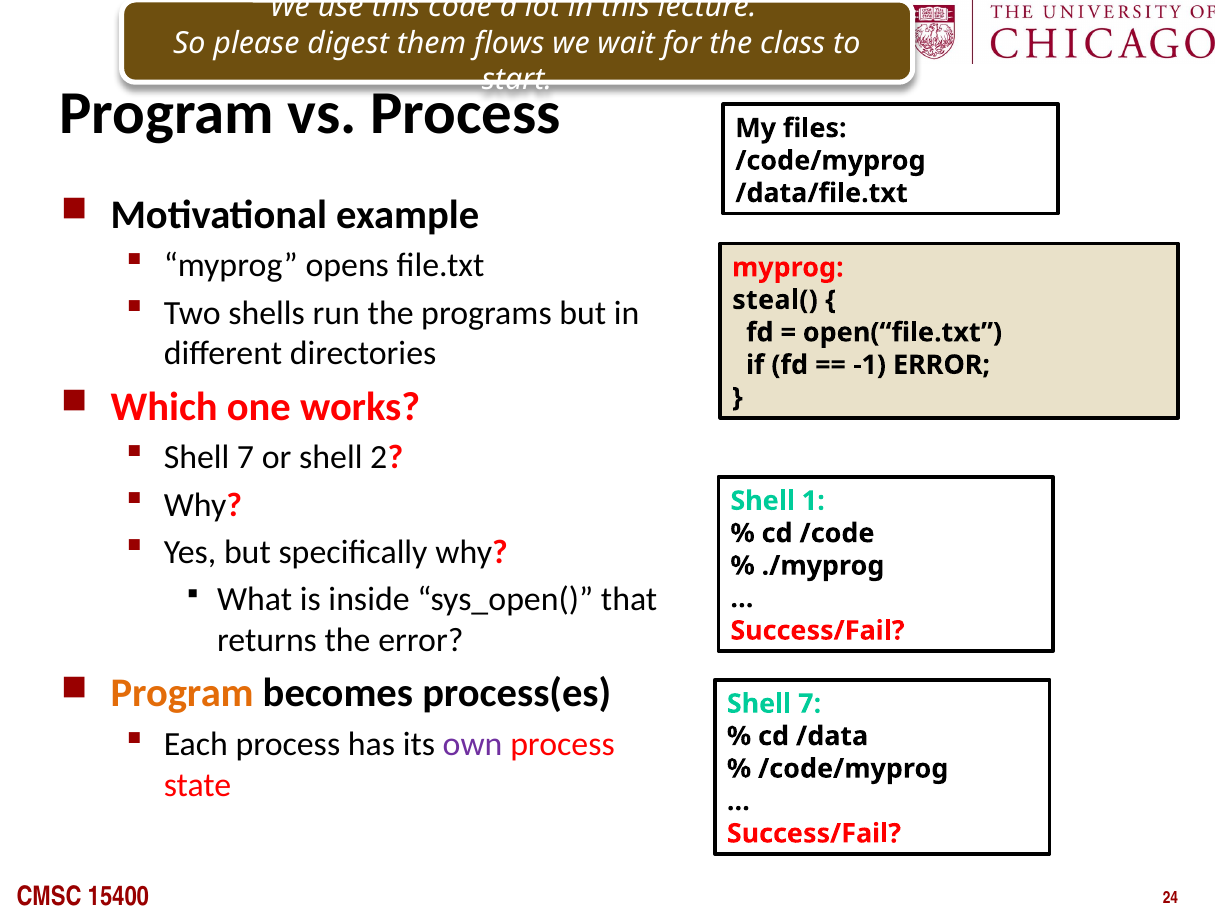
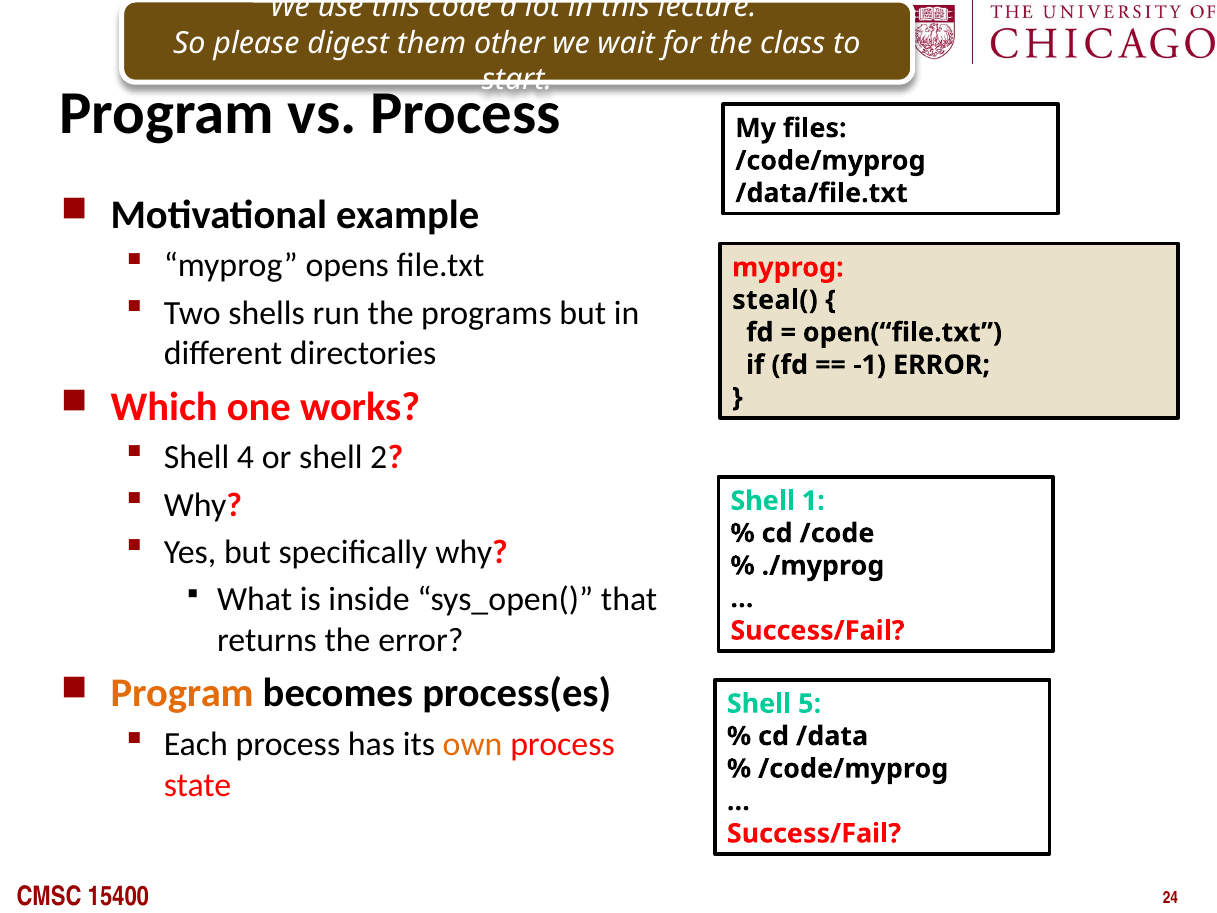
flows: flows -> other
7 at (246, 458): 7 -> 4
7 at (810, 704): 7 -> 5
own colour: purple -> orange
